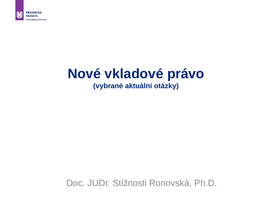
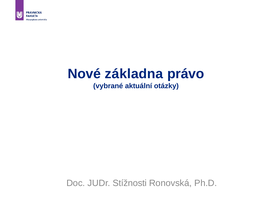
vkladové: vkladové -> základna
